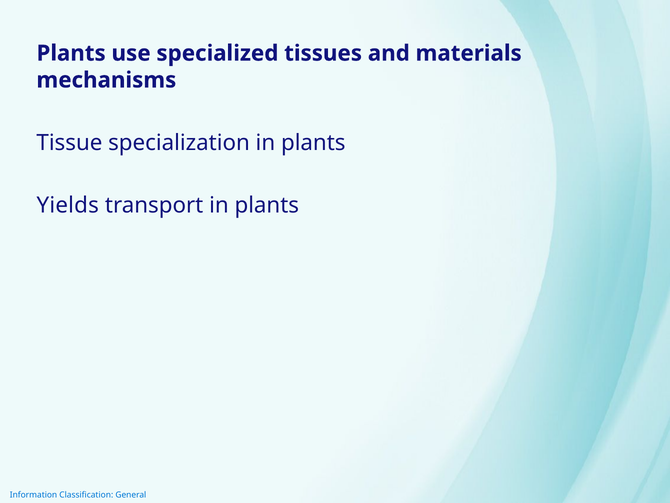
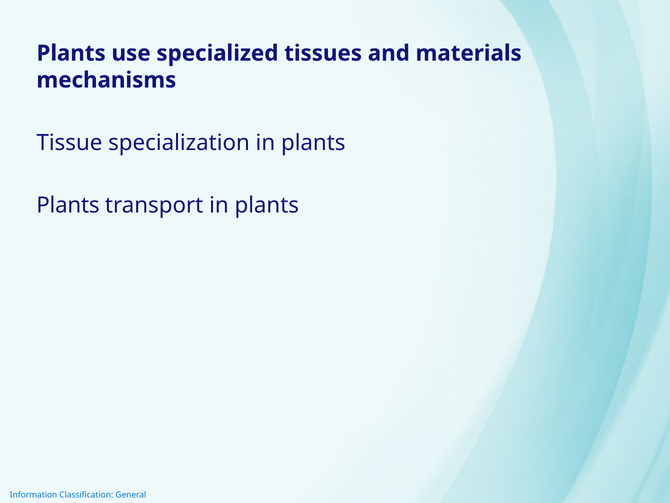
Yields at (68, 205): Yields -> Plants
